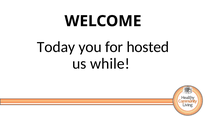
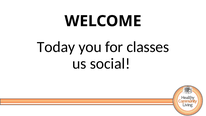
hosted: hosted -> classes
while: while -> social
